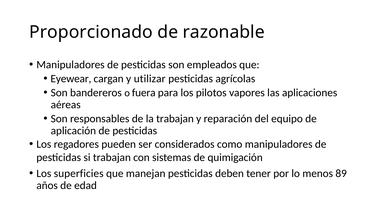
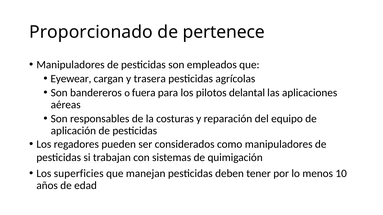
razonable: razonable -> pertenece
utilizar: utilizar -> trasera
vapores: vapores -> delantal
la trabajan: trabajan -> costuras
89: 89 -> 10
